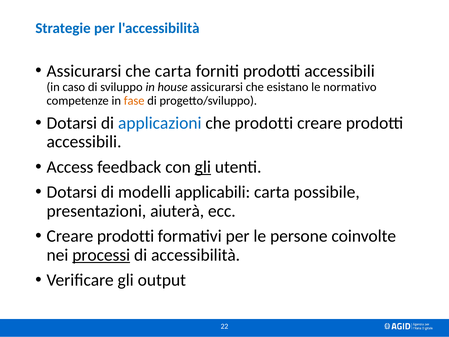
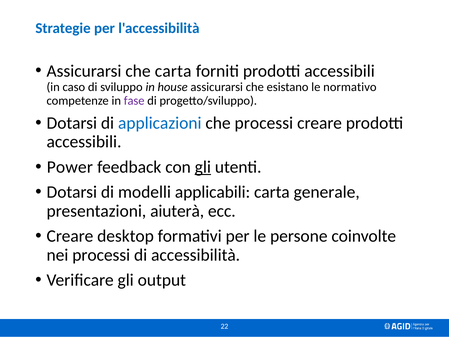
fase colour: orange -> purple
che prodotti: prodotti -> processi
Access: Access -> Power
possibile: possibile -> generale
prodotti at (126, 236): prodotti -> desktop
processi at (101, 255) underline: present -> none
